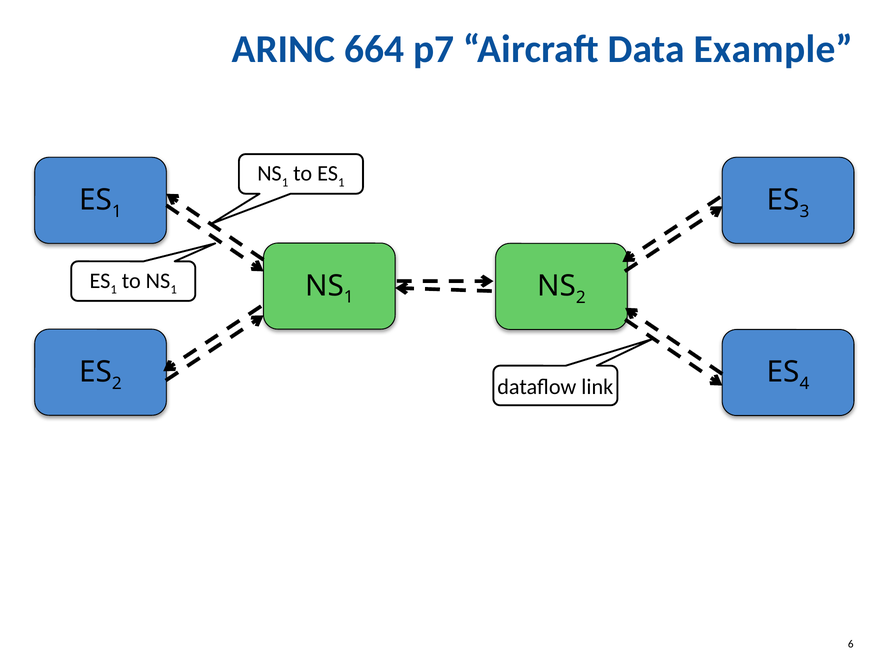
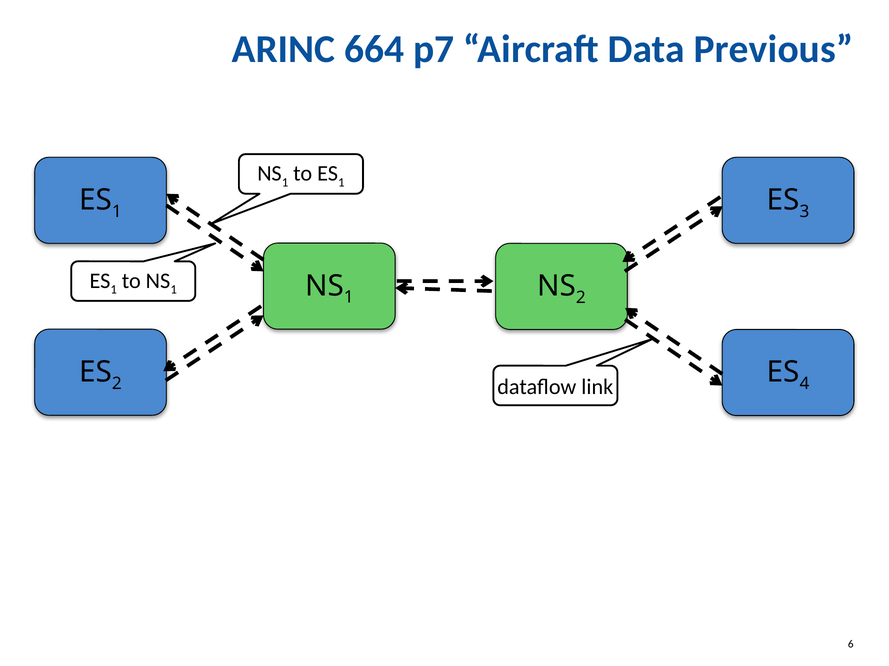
Example: Example -> Previous
